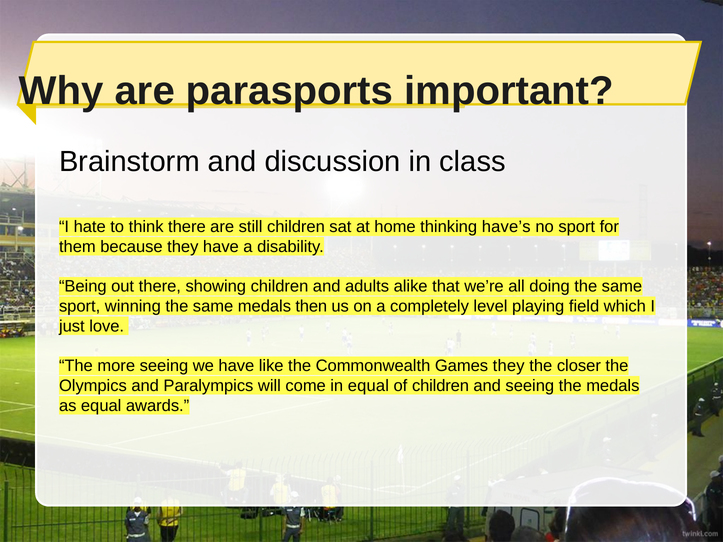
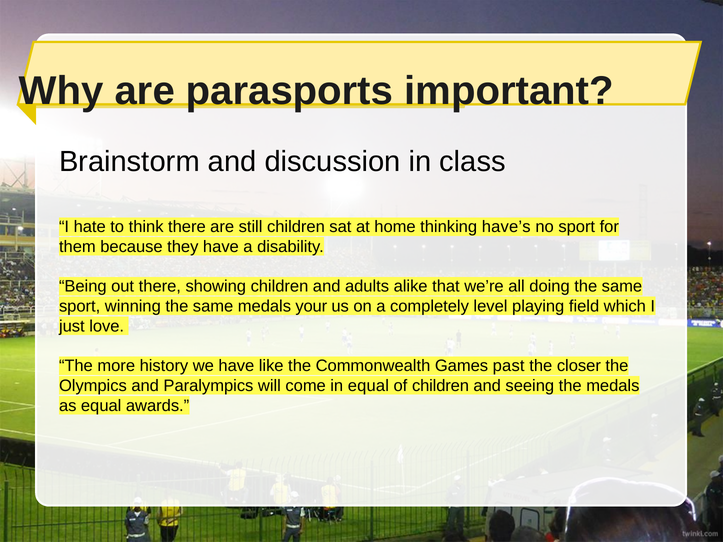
then: then -> your
more seeing: seeing -> history
Games they: they -> past
